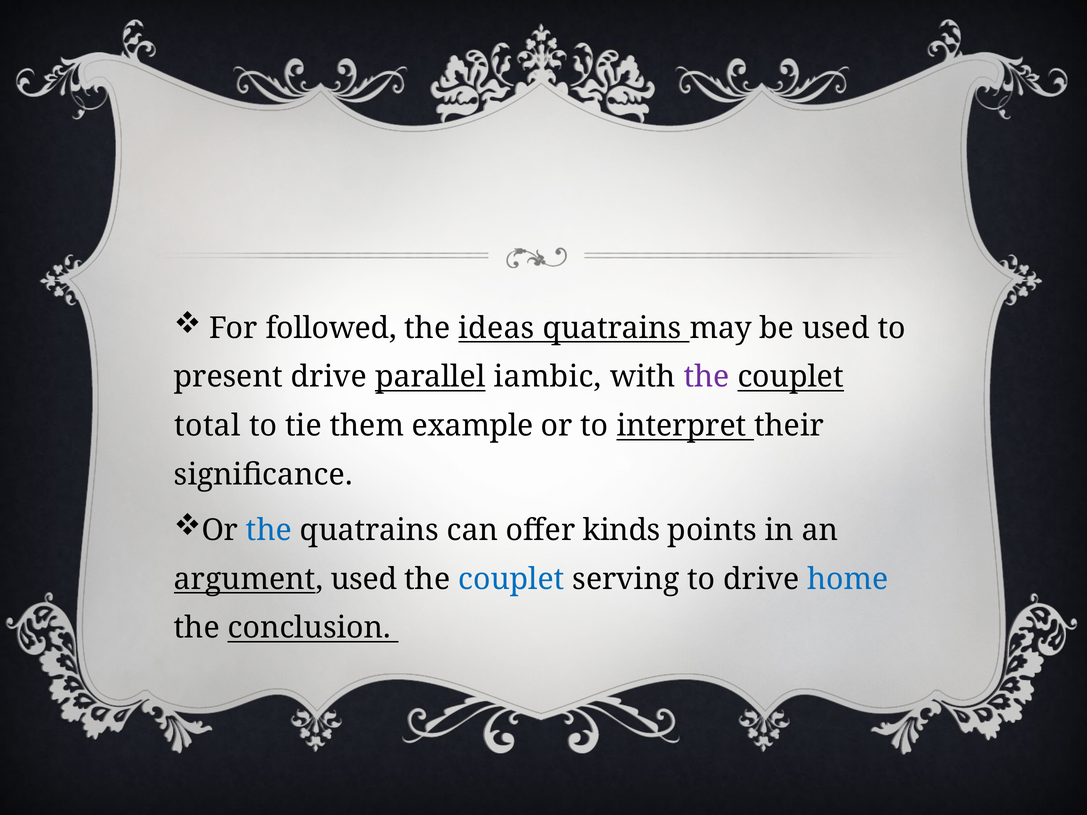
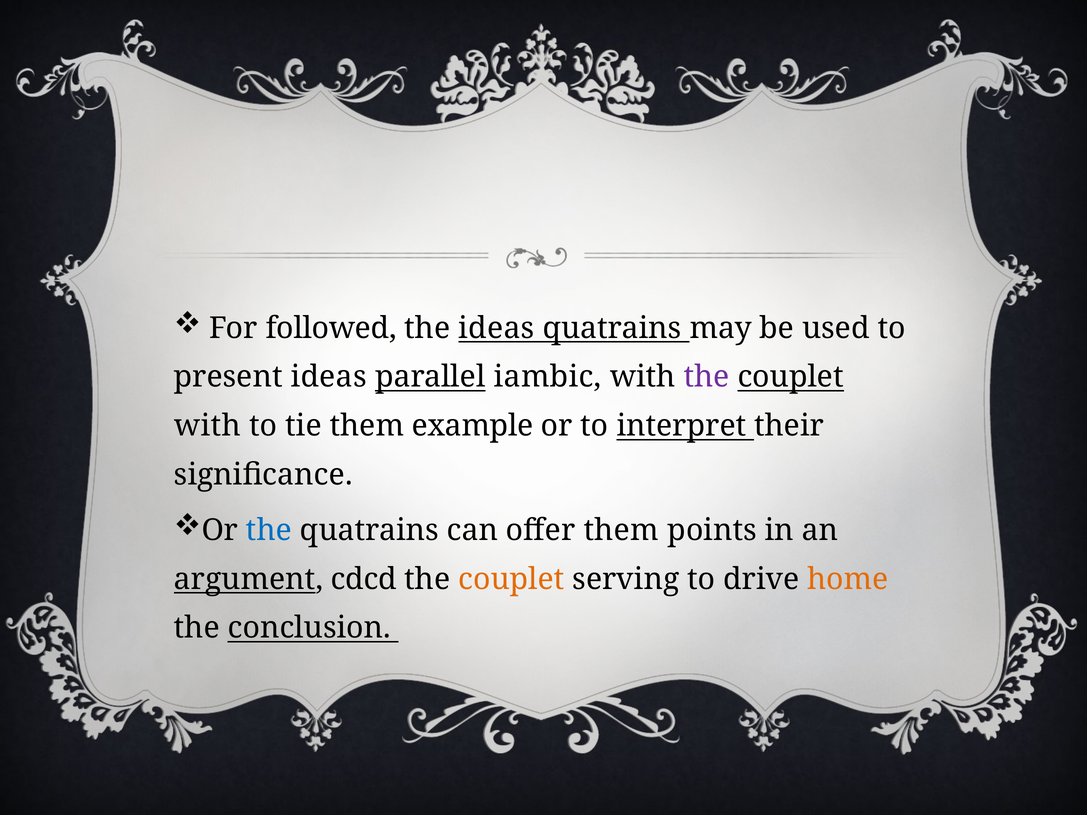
present drive: drive -> ideas
total at (207, 426): total -> with
offer kinds: kinds -> them
argument used: used -> cdcd
couplet at (511, 579) colour: blue -> orange
home colour: blue -> orange
